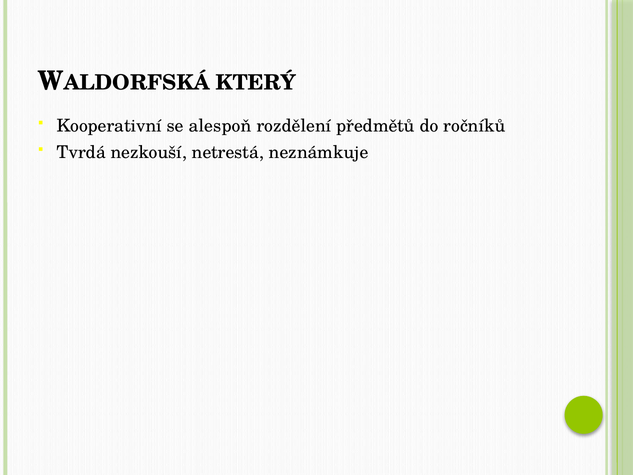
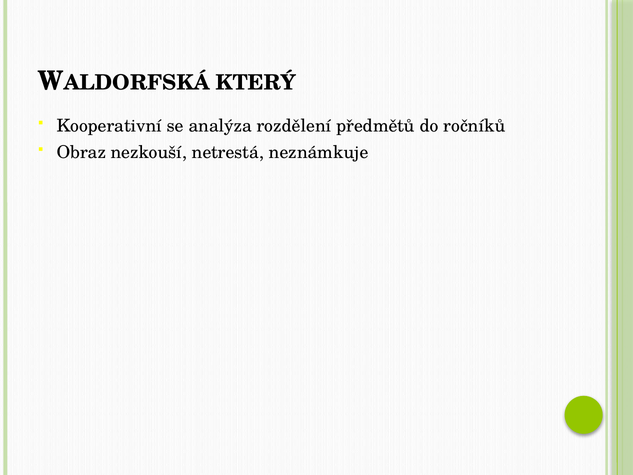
alespoň: alespoň -> analýza
Tvrdá: Tvrdá -> Obraz
